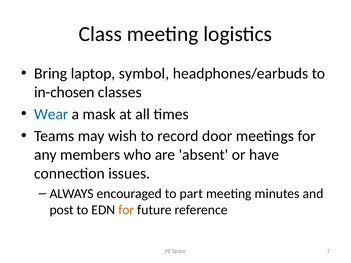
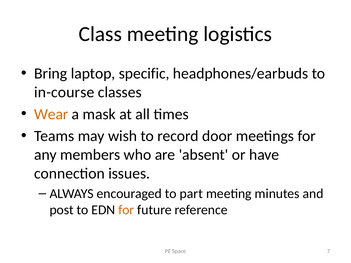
symbol: symbol -> specific
in-chosen: in-chosen -> in-course
Wear colour: blue -> orange
